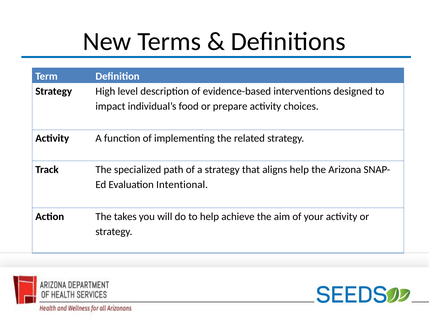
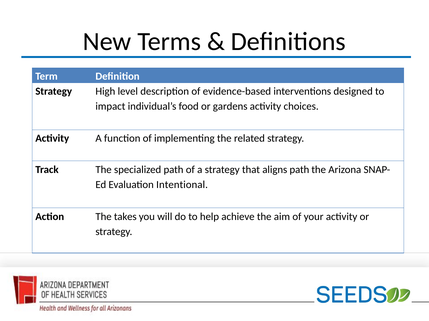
prepare: prepare -> gardens
aligns help: help -> path
